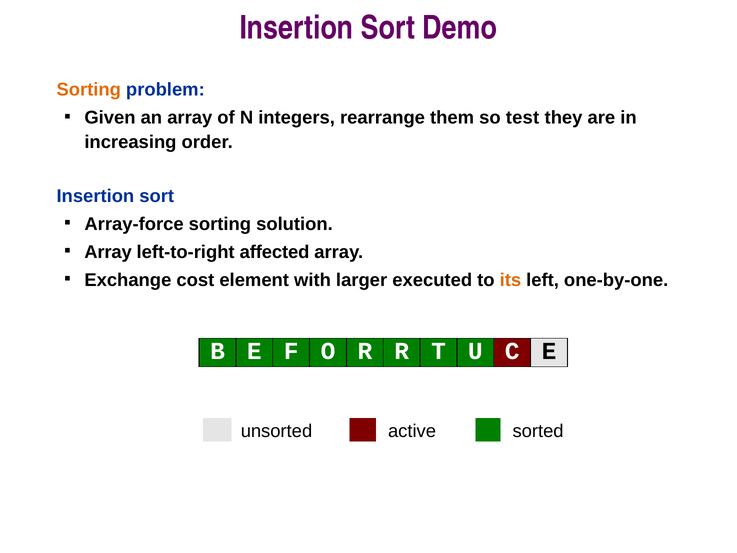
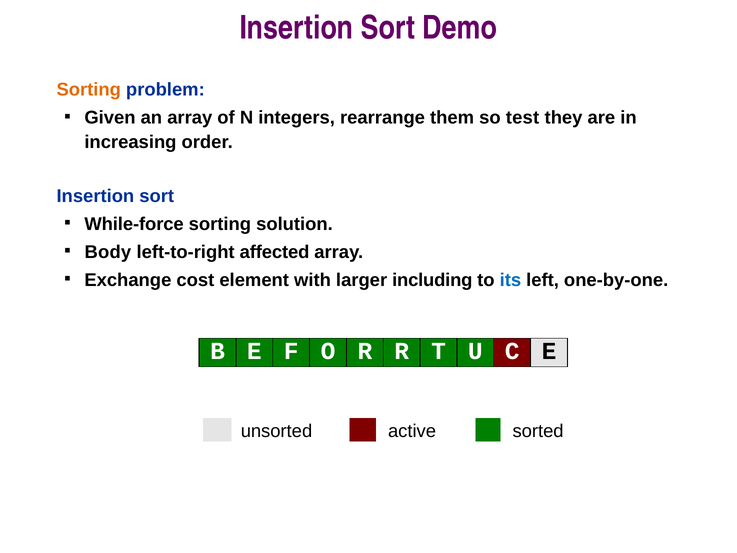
Array-force: Array-force -> While-force
Array at (108, 252): Array -> Body
executed: executed -> including
its colour: orange -> blue
